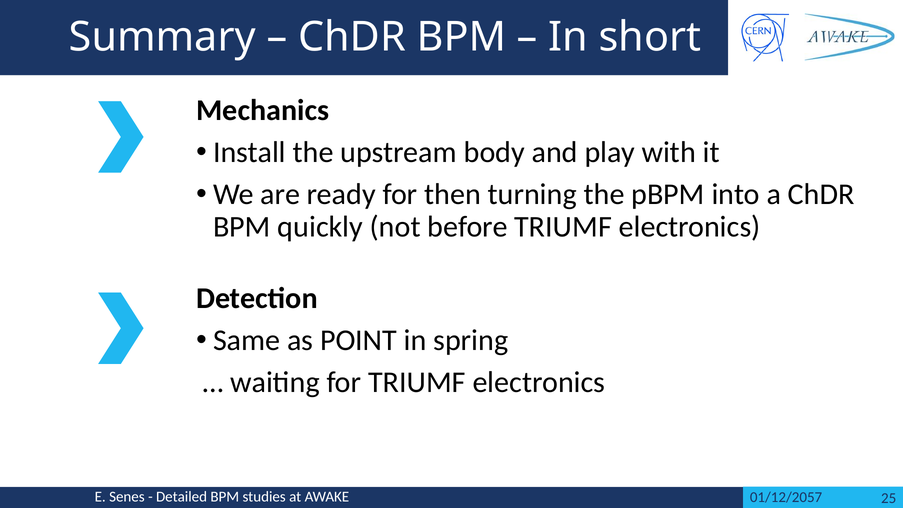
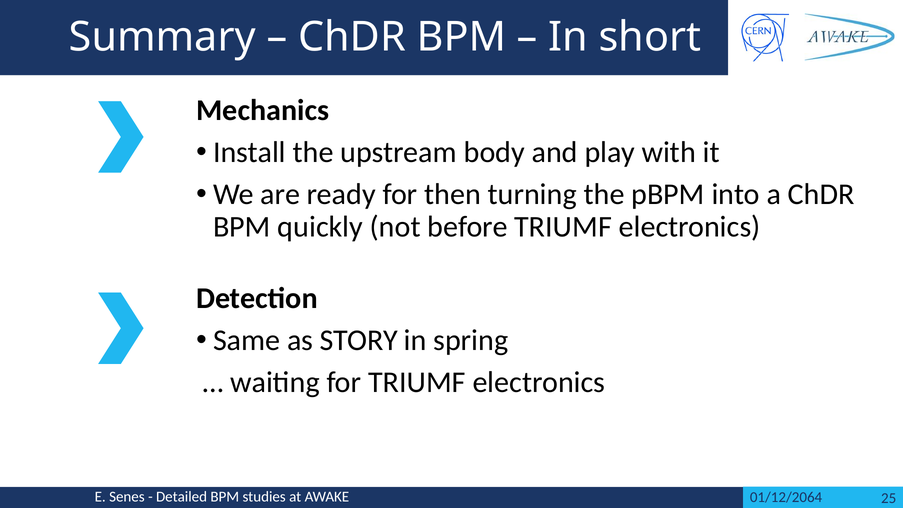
POINT: POINT -> STORY
01/12/2057: 01/12/2057 -> 01/12/2064
